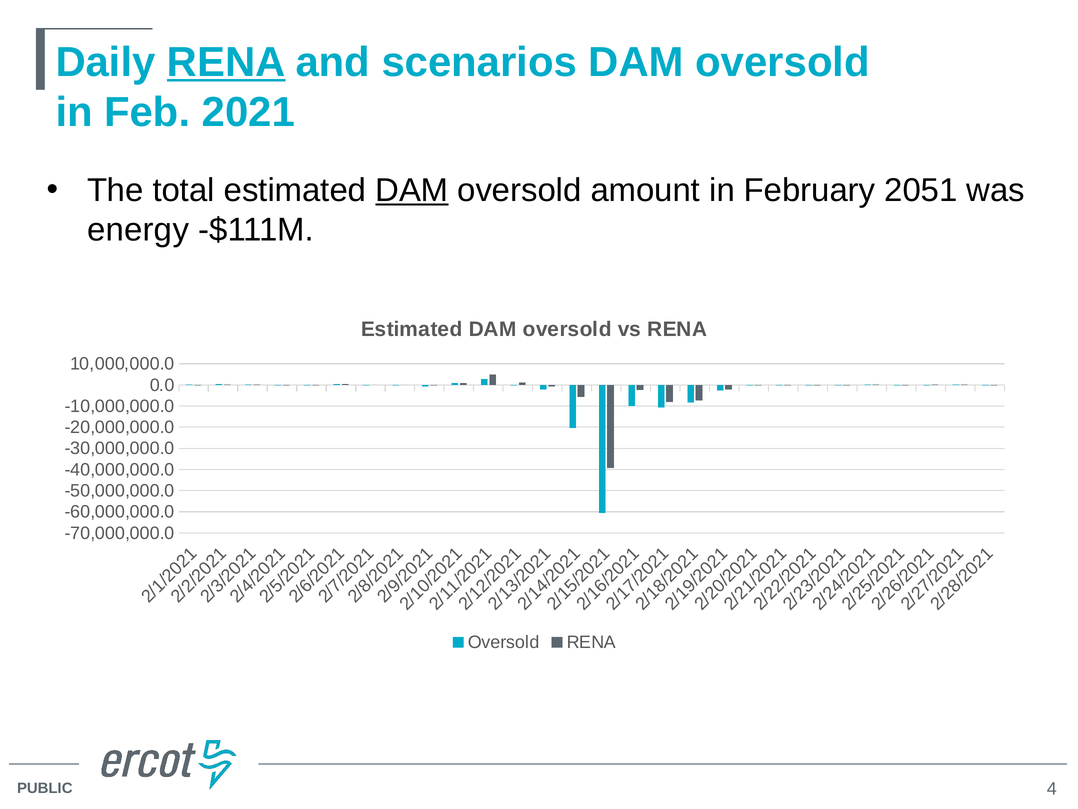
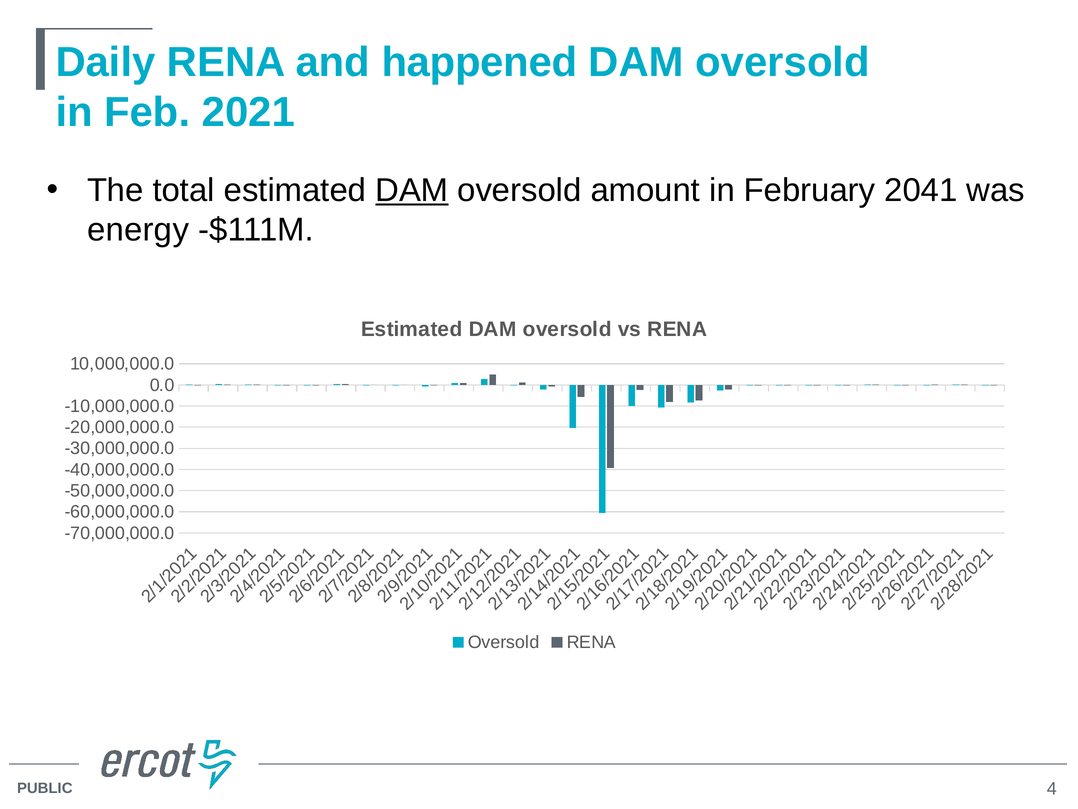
RENA at (226, 62) underline: present -> none
scenarios: scenarios -> happened
2051: 2051 -> 2041
